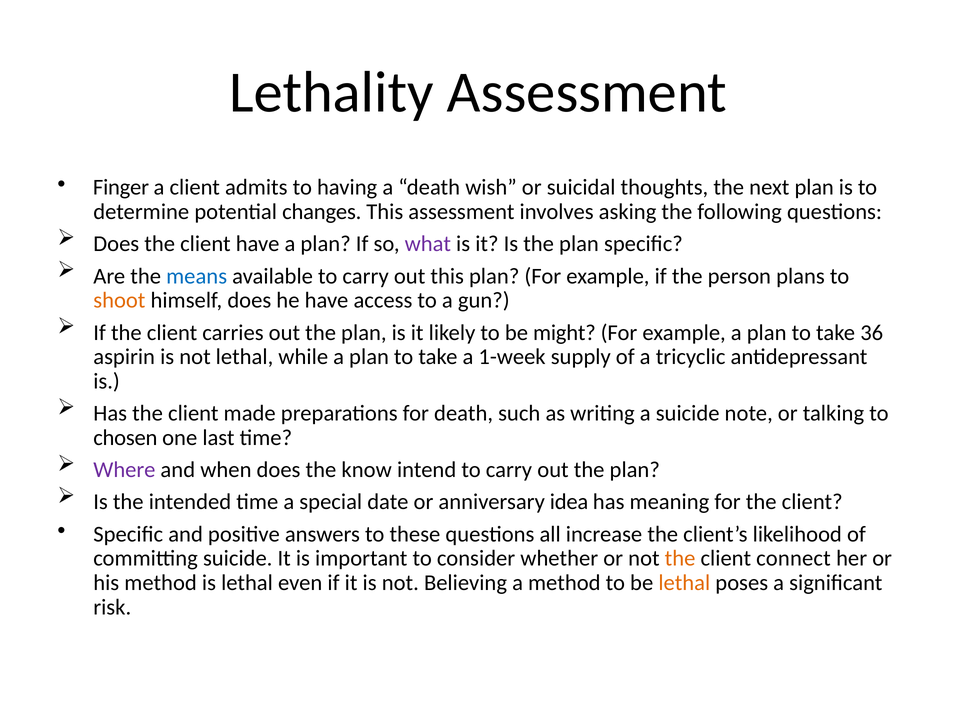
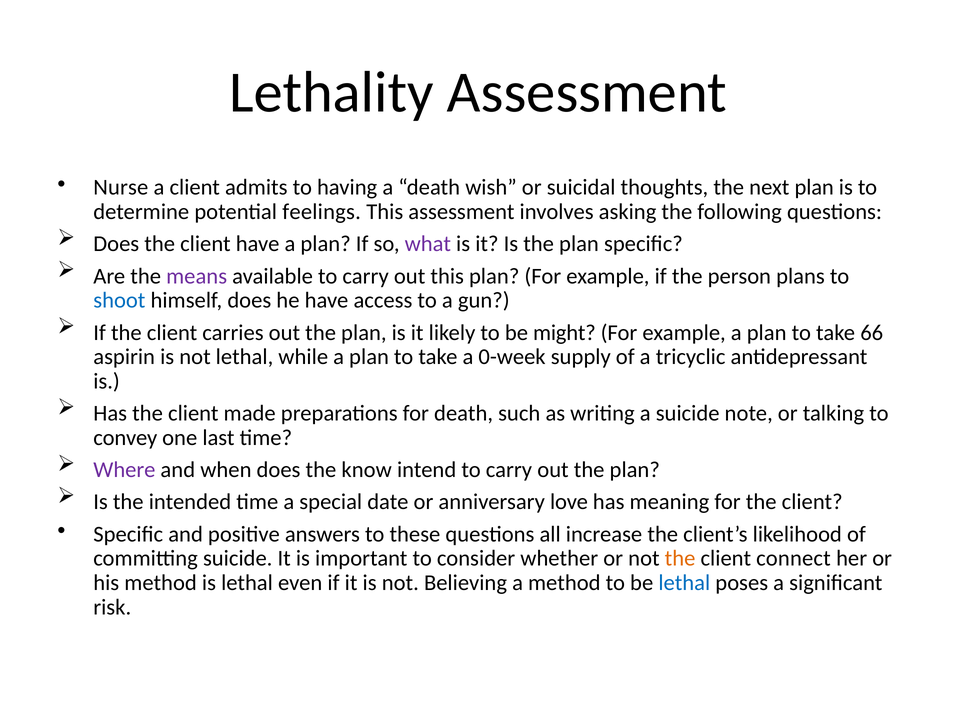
Finger: Finger -> Nurse
changes: changes -> feelings
means colour: blue -> purple
shoot colour: orange -> blue
36: 36 -> 66
1-week: 1-week -> 0-week
chosen: chosen -> convey
idea: idea -> love
lethal at (684, 583) colour: orange -> blue
